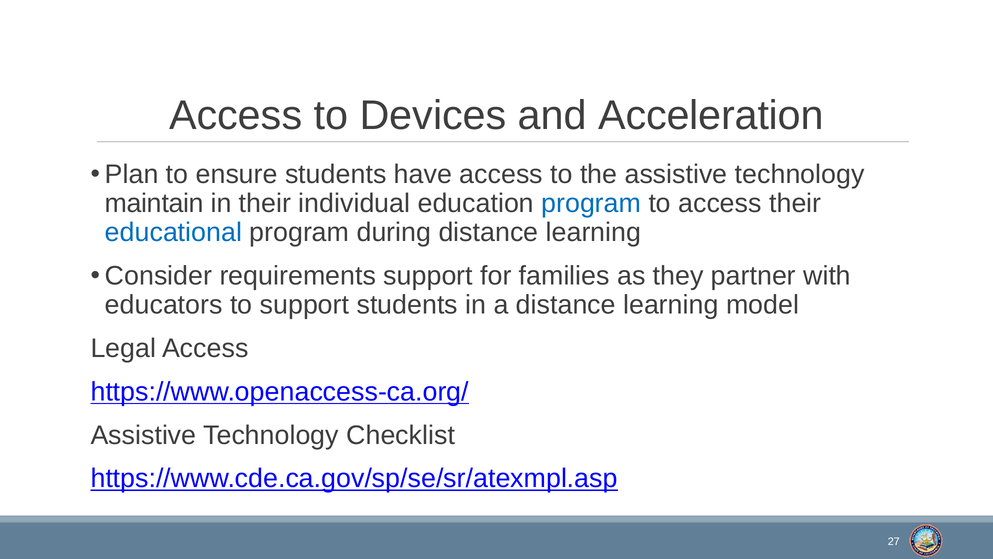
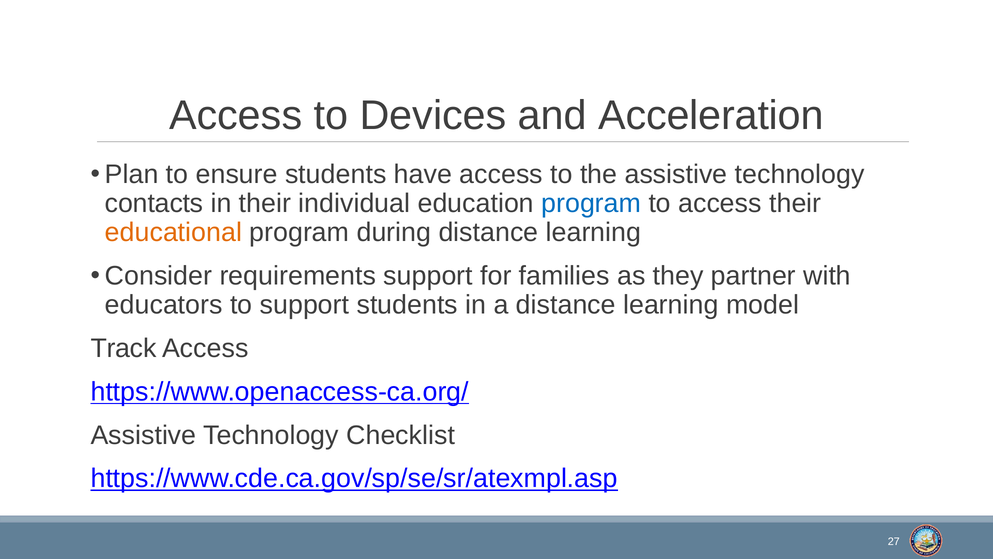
maintain: maintain -> contacts
educational colour: blue -> orange
Legal: Legal -> Track
